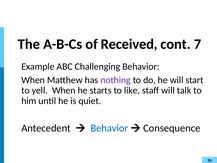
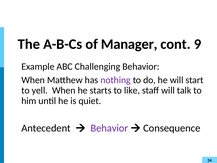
Received: Received -> Manager
7: 7 -> 9
Behavior at (109, 128) colour: blue -> purple
